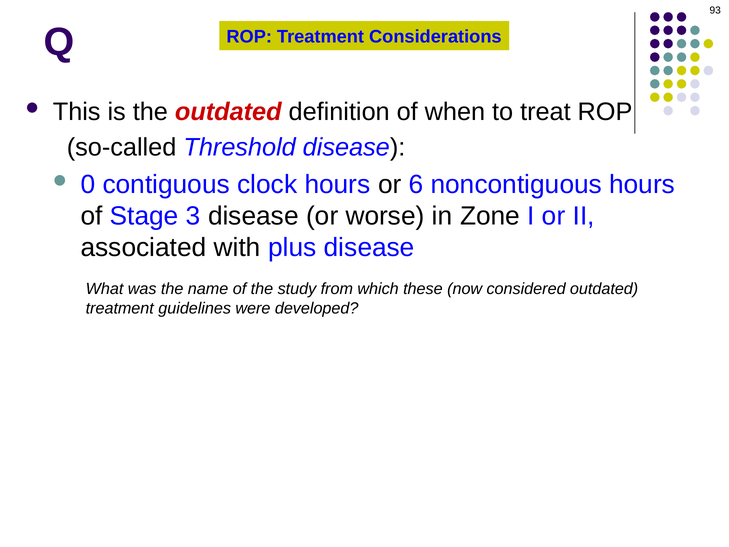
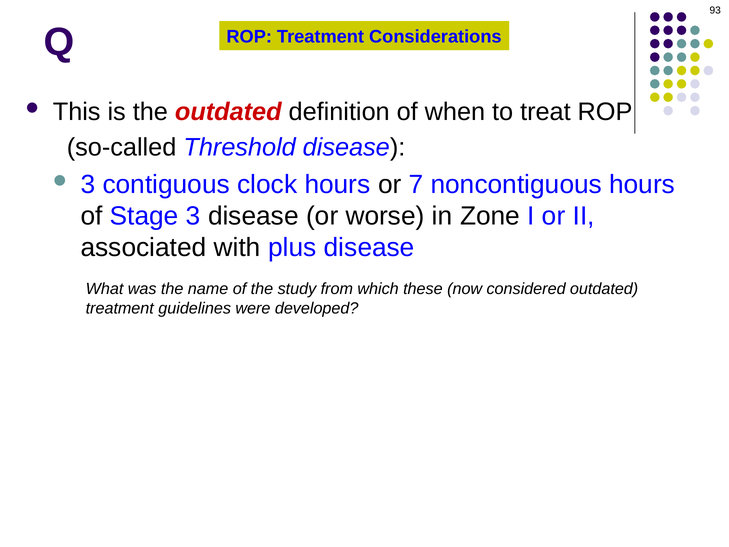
0 at (88, 184): 0 -> 3
6: 6 -> 7
